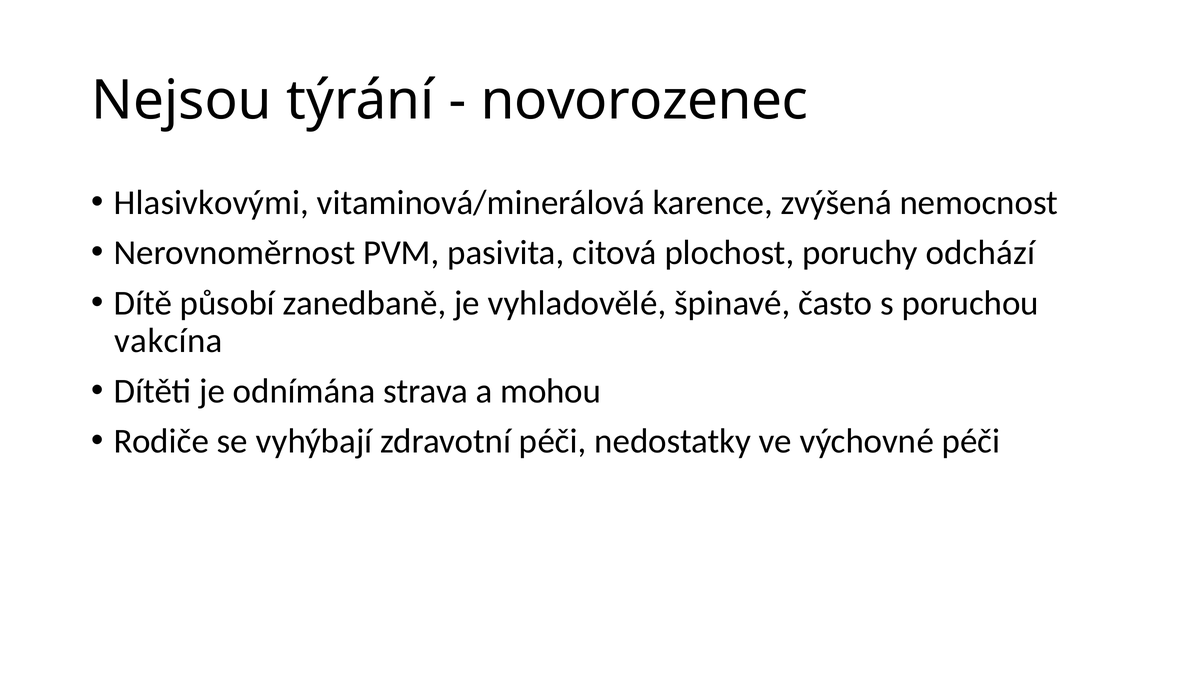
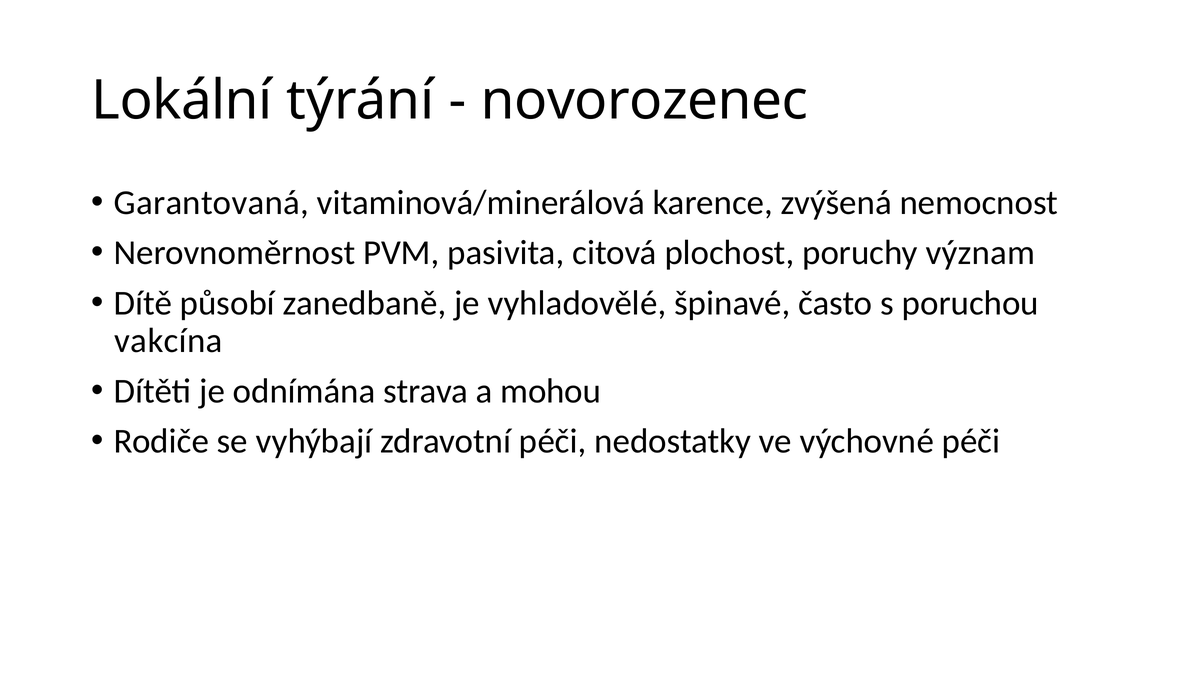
Nejsou: Nejsou -> Lokální
Hlasivkovými: Hlasivkovými -> Garantovaná
odchází: odchází -> význam
